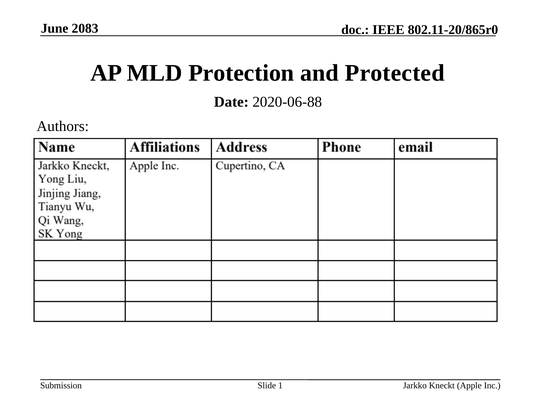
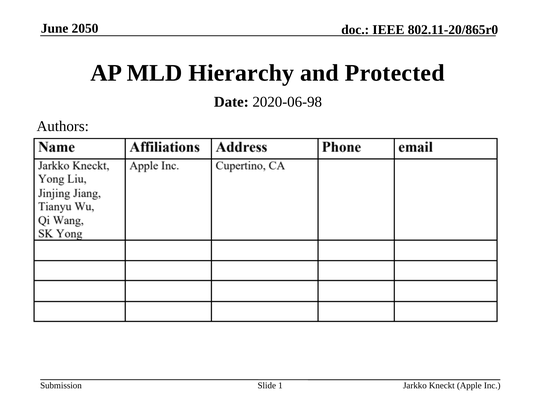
2083: 2083 -> 2050
Protection: Protection -> Hierarchy
2020-06-88: 2020-06-88 -> 2020-06-98
